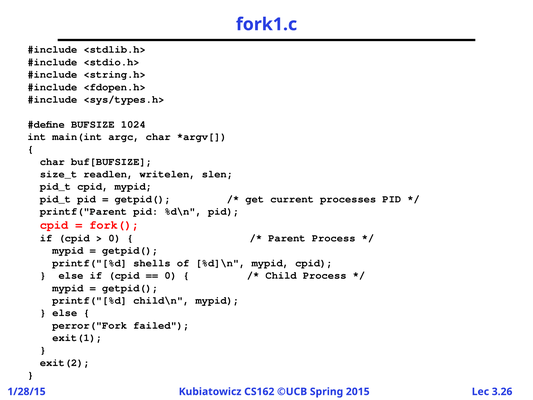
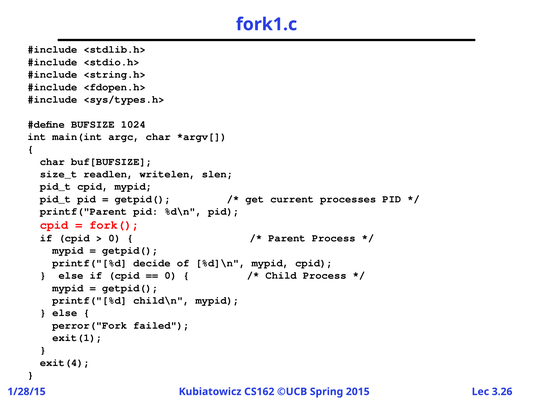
shells: shells -> decide
exit(2: exit(2 -> exit(4
